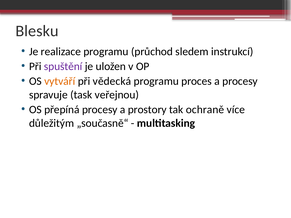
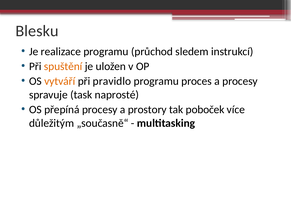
spuštění colour: purple -> orange
vědecká: vědecká -> pravidlo
veřejnou: veřejnou -> naprosté
ochraně: ochraně -> poboček
